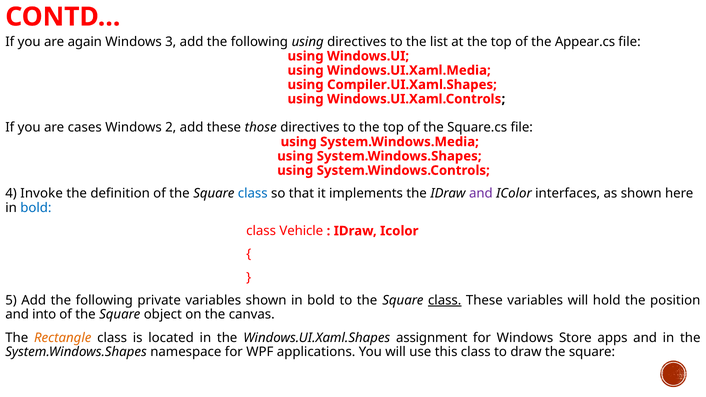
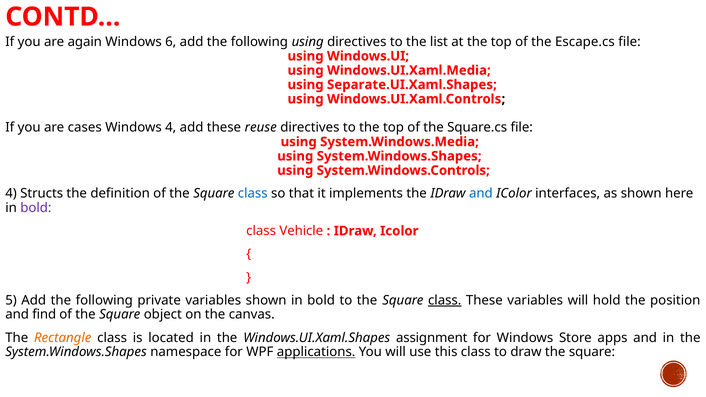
3: 3 -> 6
Appear.cs: Appear.cs -> Escape.cs
Compiler.UI.Xaml.Shapes: Compiler.UI.Xaml.Shapes -> Separate.UI.Xaml.Shapes
Windows 2: 2 -> 4
those: those -> reuse
Invoke: Invoke -> Structs
and at (481, 194) colour: purple -> blue
bold at (36, 208) colour: blue -> purple
into: into -> find
applications underline: none -> present
